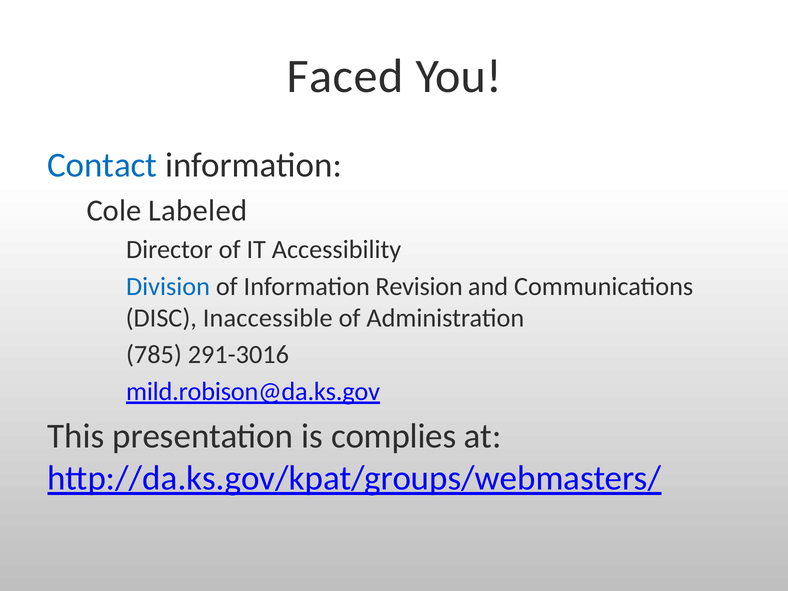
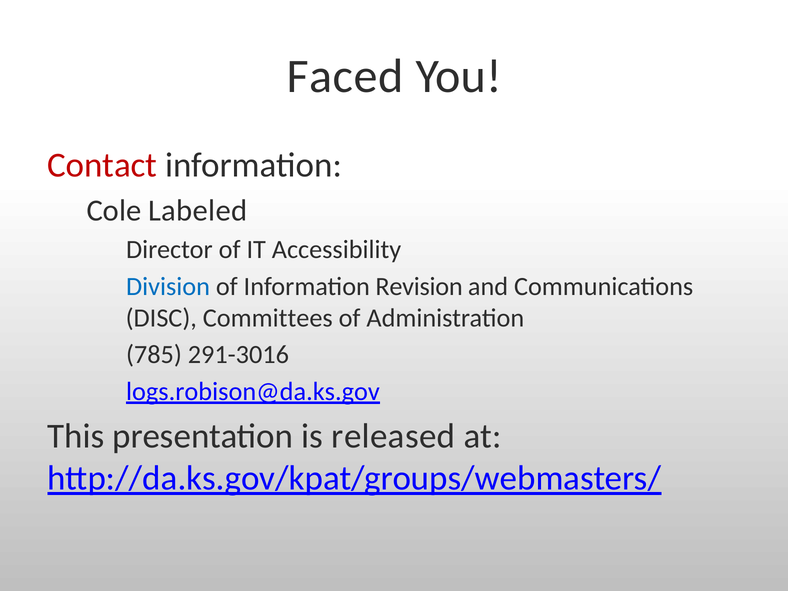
Contact colour: blue -> red
Inaccessible: Inaccessible -> Committees
mild.robison@da.ks.gov: mild.robison@da.ks.gov -> logs.robison@da.ks.gov
complies: complies -> released
